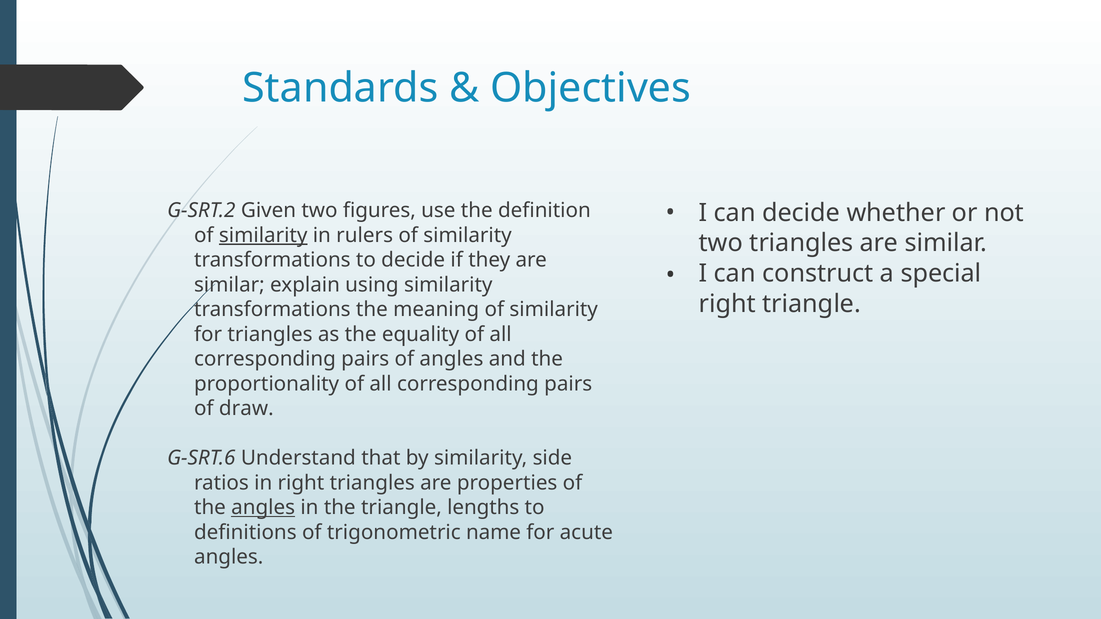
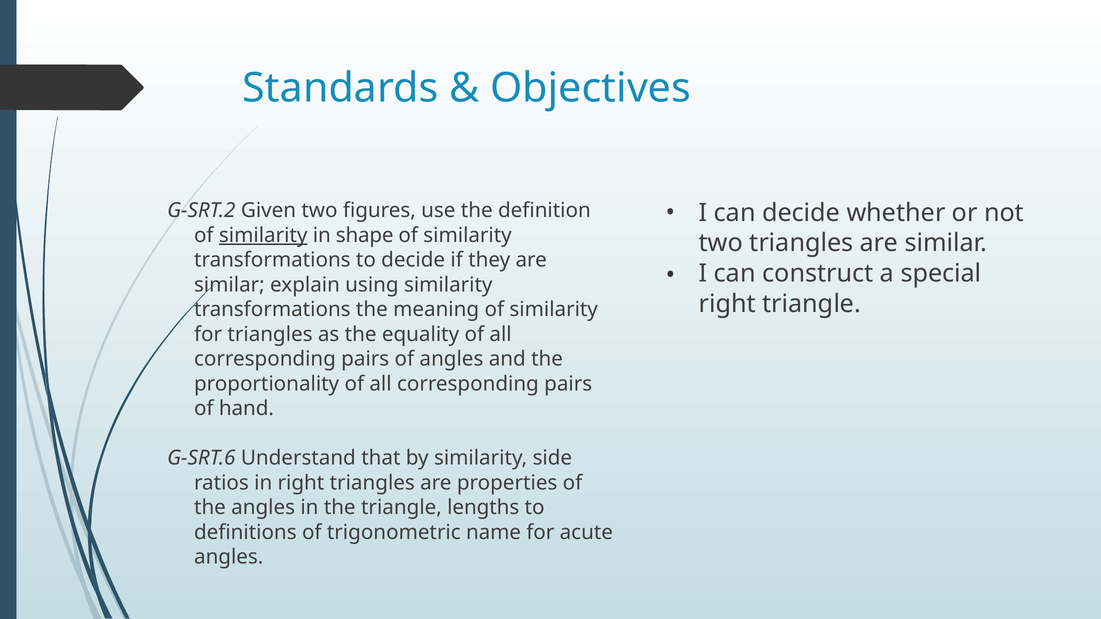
rulers: rulers -> shape
draw: draw -> hand
angles at (263, 508) underline: present -> none
